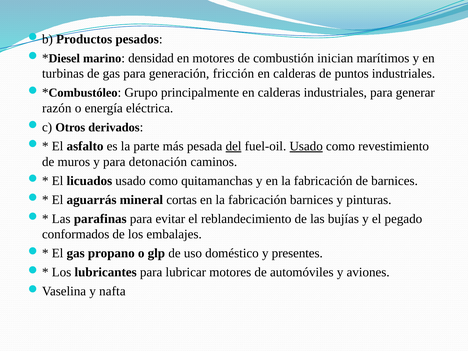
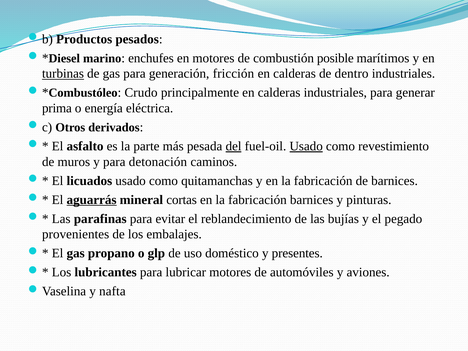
densidad: densidad -> enchufes
inician: inician -> posible
turbinas underline: none -> present
puntos: puntos -> dentro
Grupo: Grupo -> Crudo
razón: razón -> prima
aguarrás underline: none -> present
conformados: conformados -> provenientes
